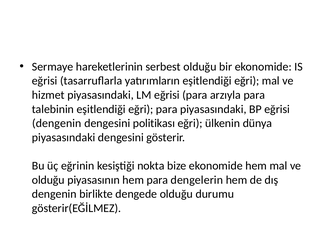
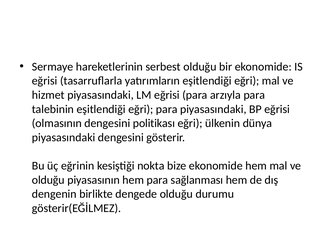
dengenin at (57, 123): dengenin -> olmasının
dengelerin: dengelerin -> sağlanması
